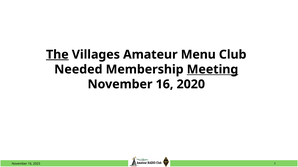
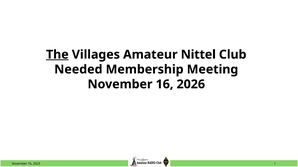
Menu: Menu -> Nittel
Meeting underline: present -> none
2020: 2020 -> 2026
